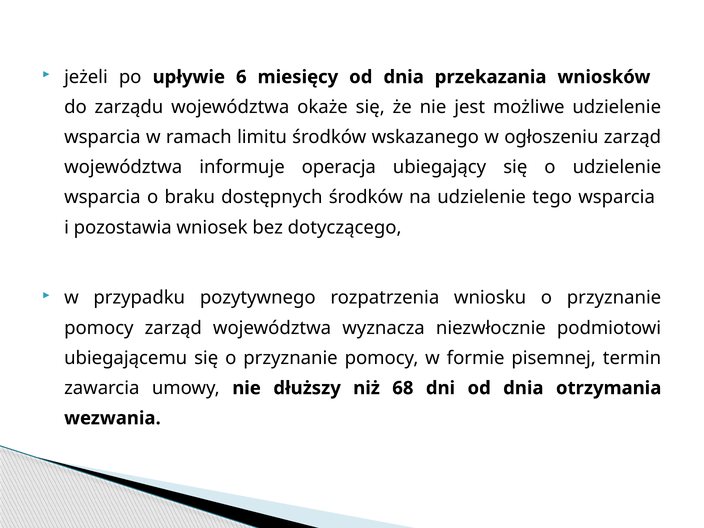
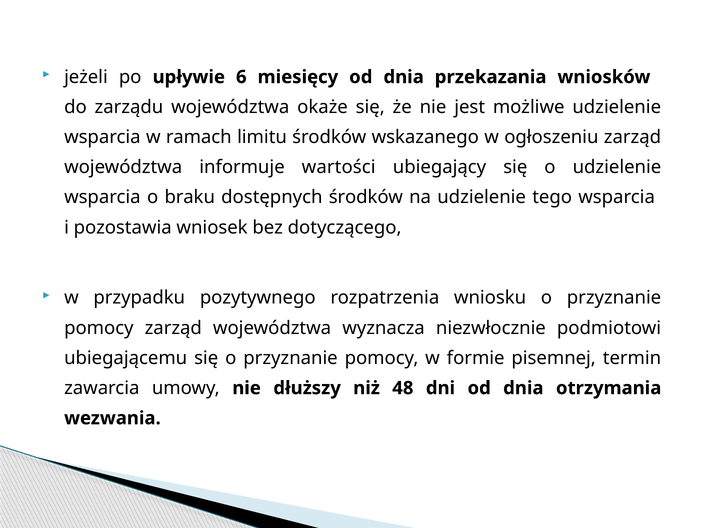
operacja: operacja -> wartości
68: 68 -> 48
